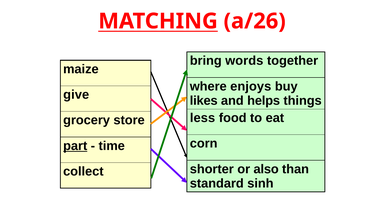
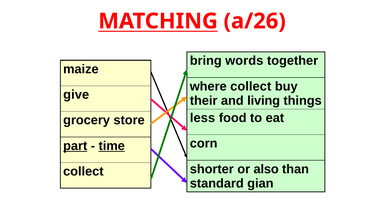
where enjoys: enjoys -> collect
likes: likes -> their
helps: helps -> living
time underline: none -> present
sinh: sinh -> gian
